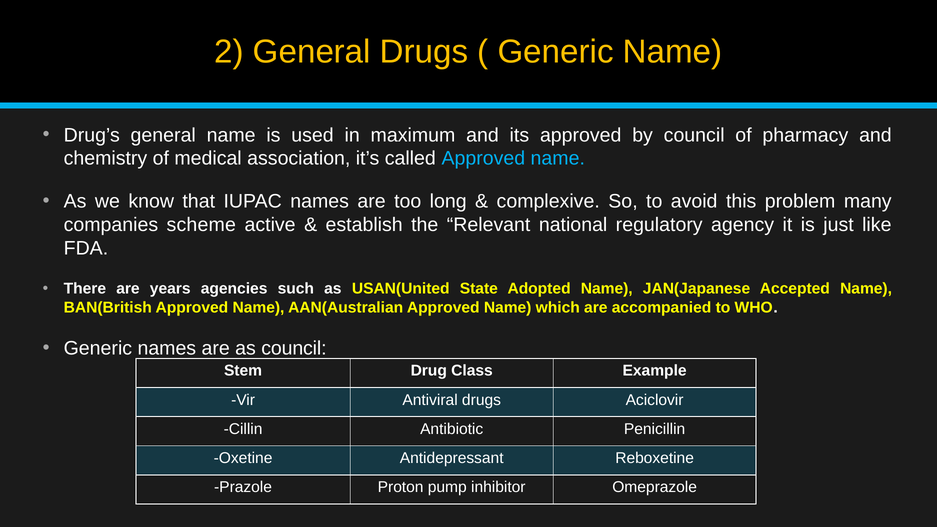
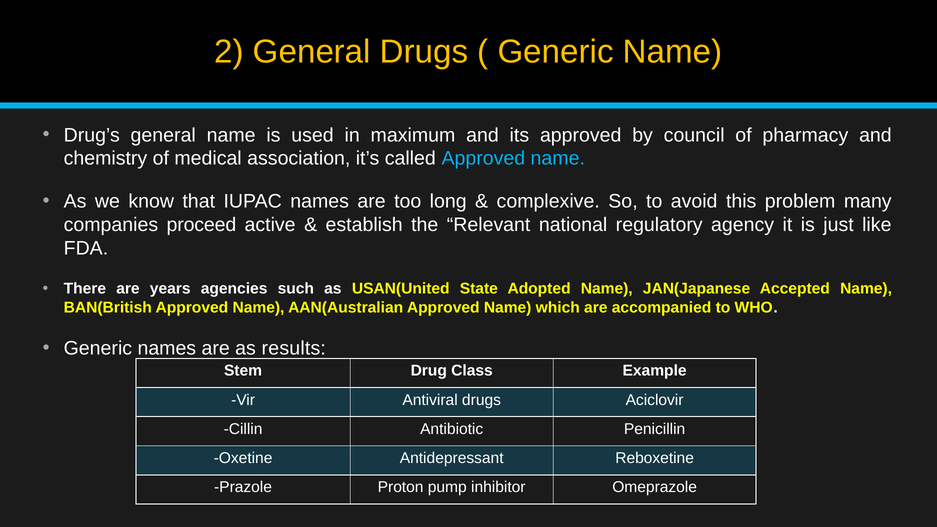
scheme: scheme -> proceed
as council: council -> results
